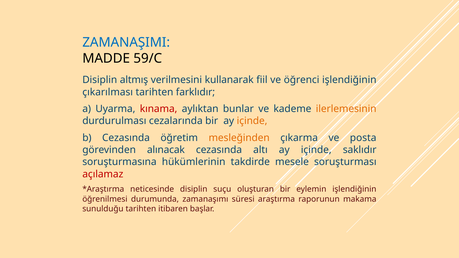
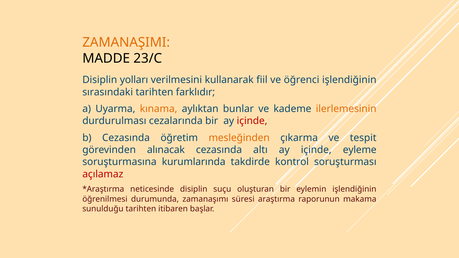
ZAMANAŞIMI colour: blue -> orange
59/C: 59/C -> 23/C
altmış: altmış -> yolları
çıkarılması: çıkarılması -> sırasındaki
kınama colour: red -> orange
içinde at (252, 121) colour: orange -> red
posta: posta -> tespit
saklıdır: saklıdır -> eyleme
hükümlerinin: hükümlerinin -> kurumlarında
mesele: mesele -> kontrol
